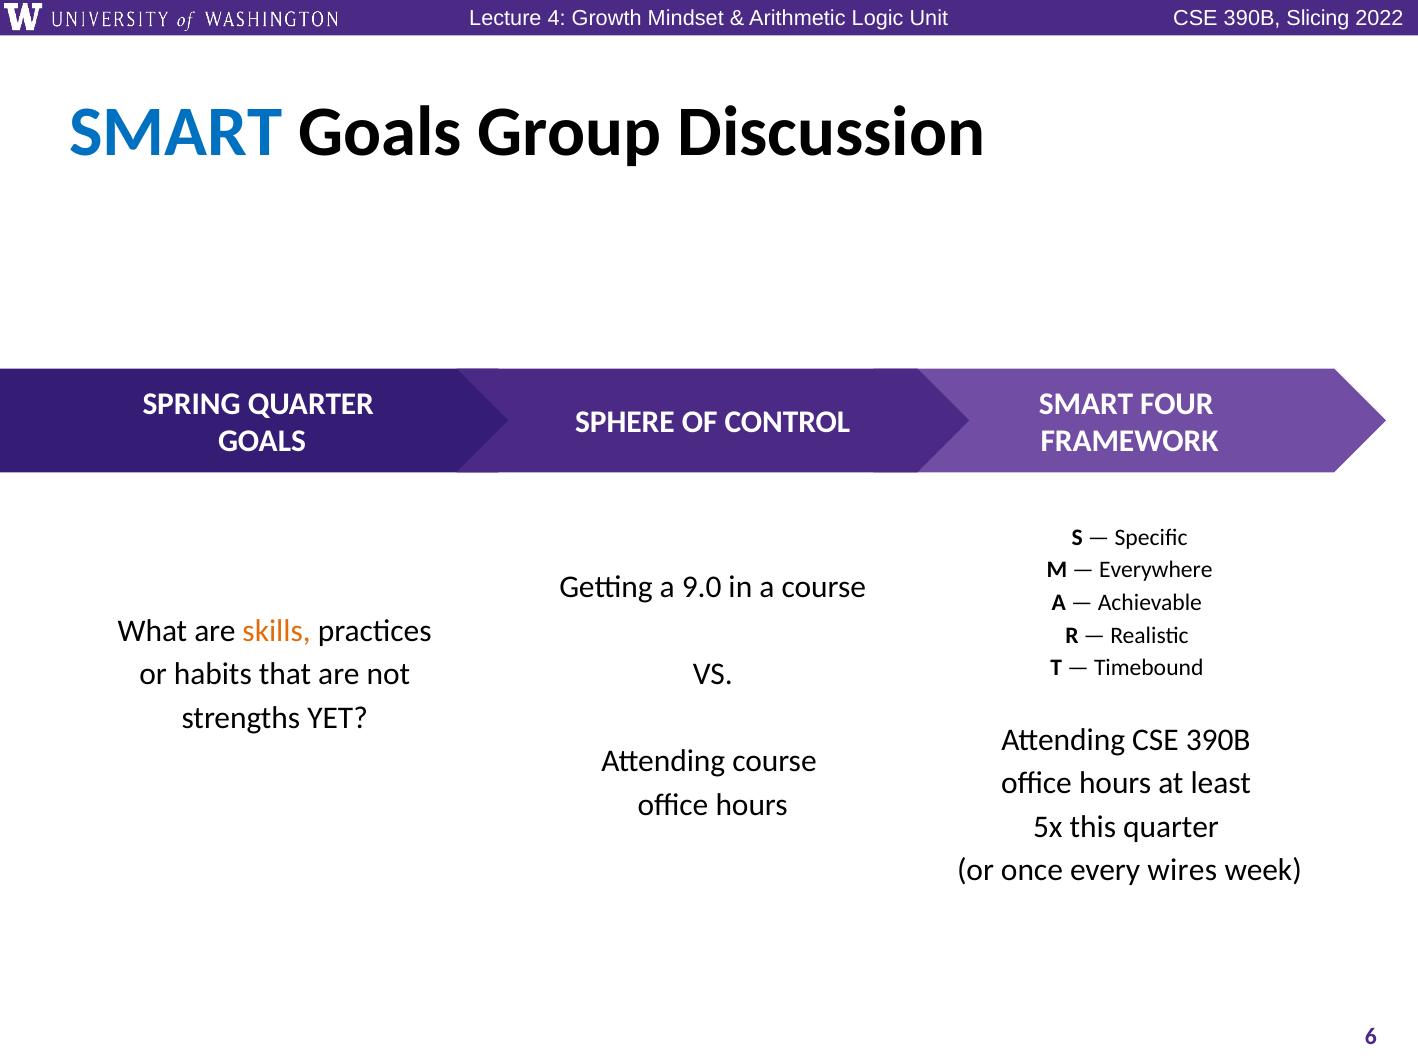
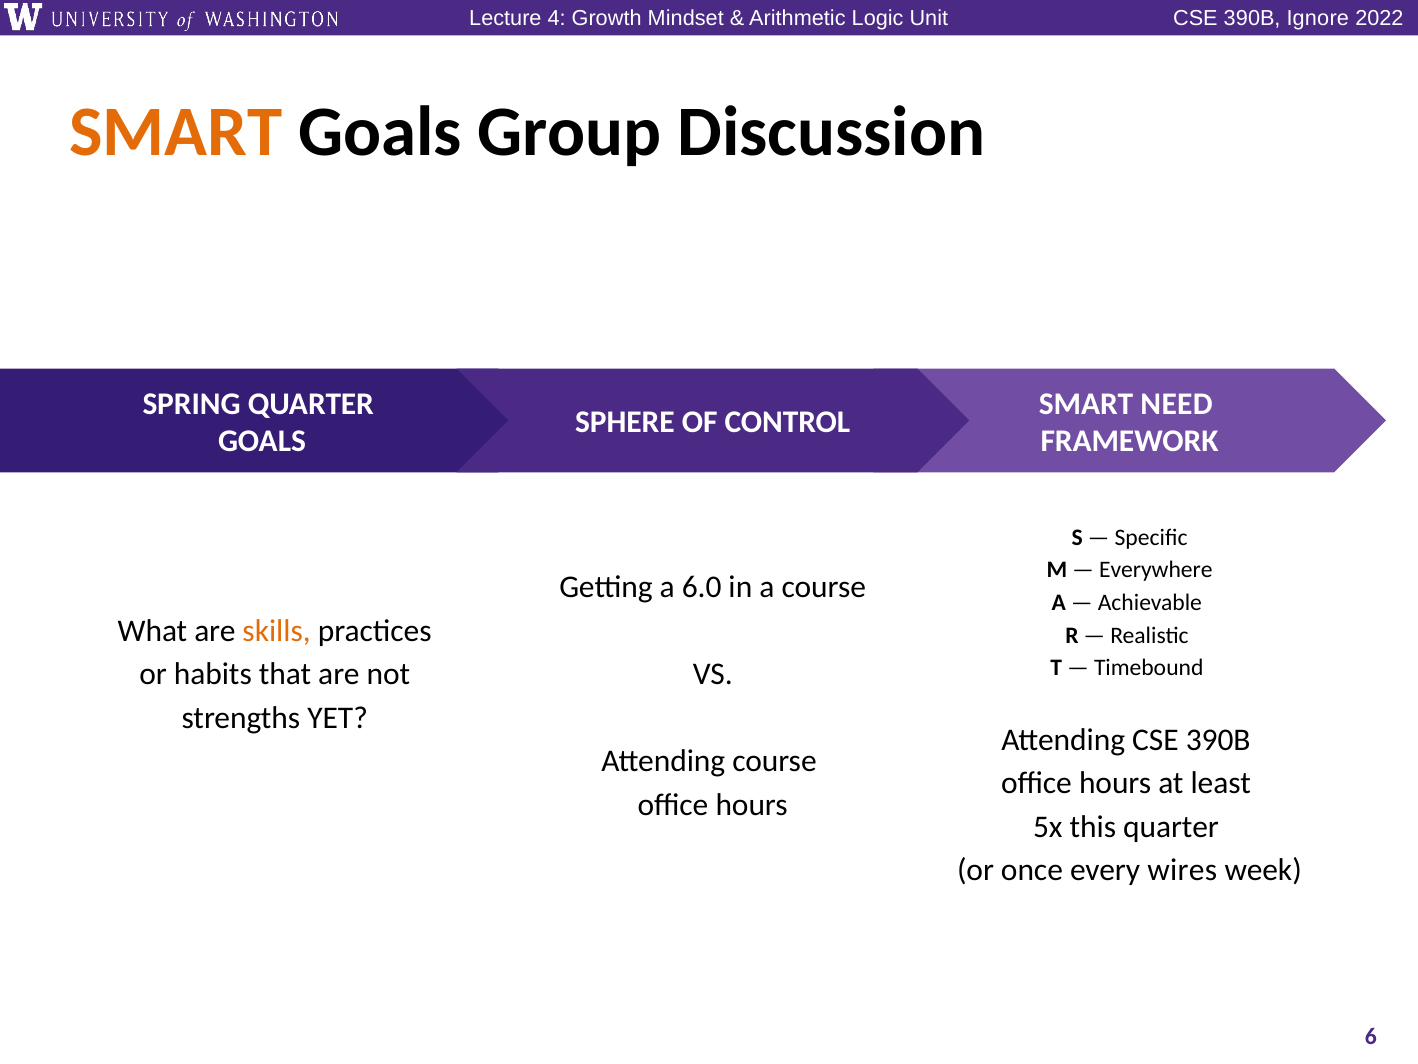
Slicing: Slicing -> Ignore
SMART at (176, 132) colour: blue -> orange
FOUR: FOUR -> NEED
9.0: 9.0 -> 6.0
